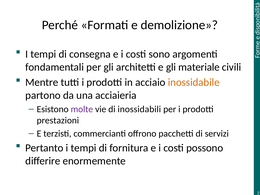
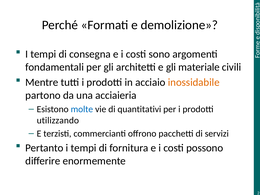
molte colour: purple -> blue
inossidabili: inossidabili -> quantitativi
prestazioni: prestazioni -> utilizzando
